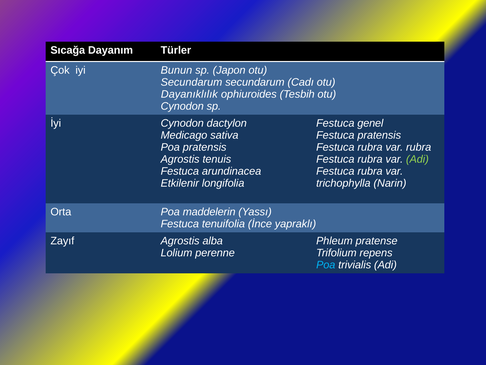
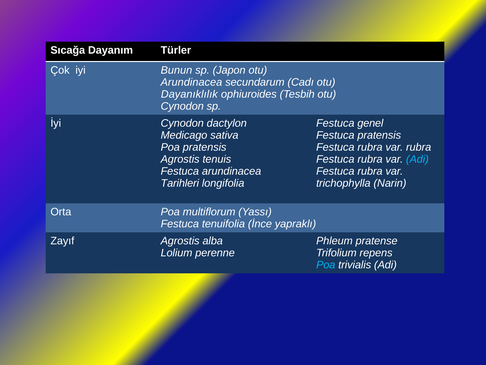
Secundarum at (191, 82): Secundarum -> Arundinacea
Adi at (417, 159) colour: light green -> light blue
Etkilenir: Etkilenir -> Tarihleri
maddelerin: maddelerin -> multiflorum
